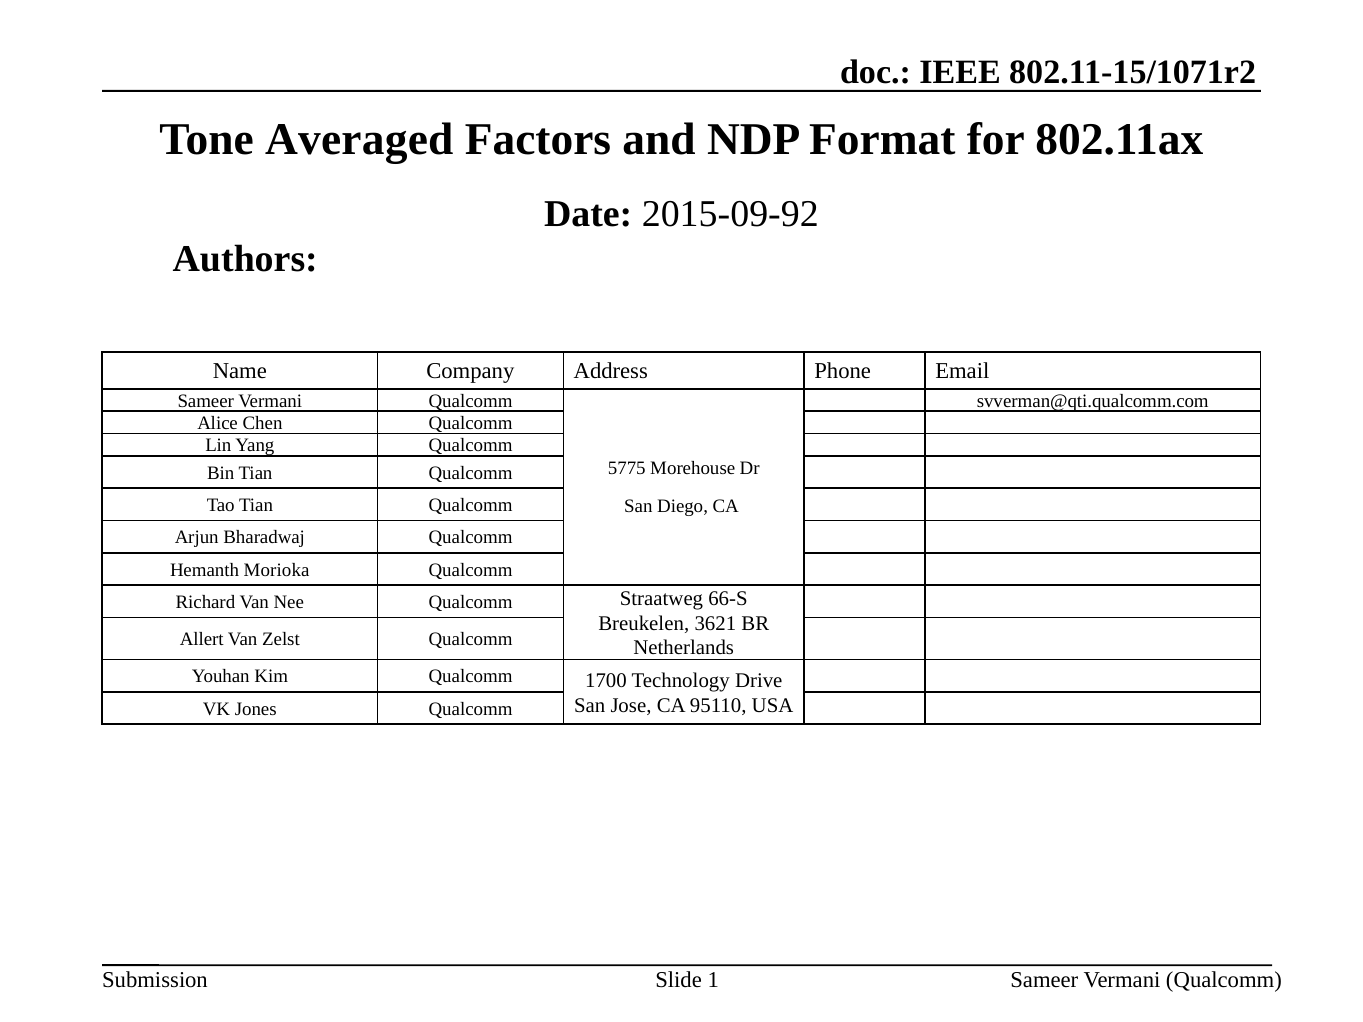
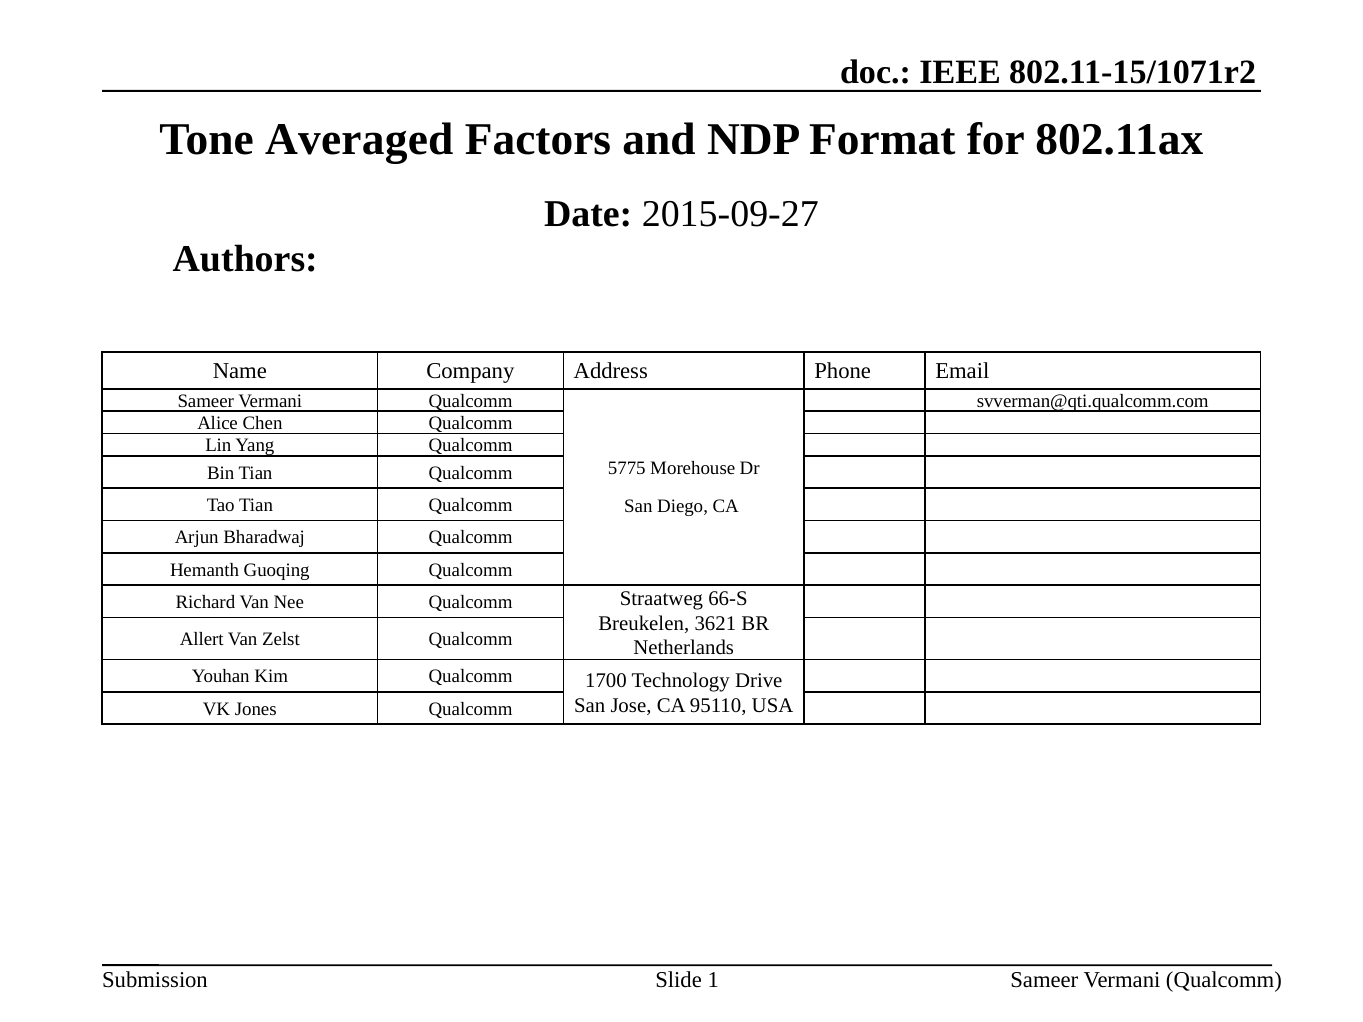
2015-09-92: 2015-09-92 -> 2015-09-27
Morioka: Morioka -> Guoqing
